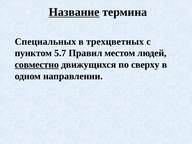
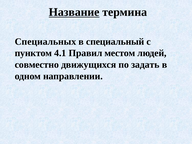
трехцветных: трехцветных -> специальный
5.7: 5.7 -> 4.1
совместно underline: present -> none
сверху: сверху -> задать
